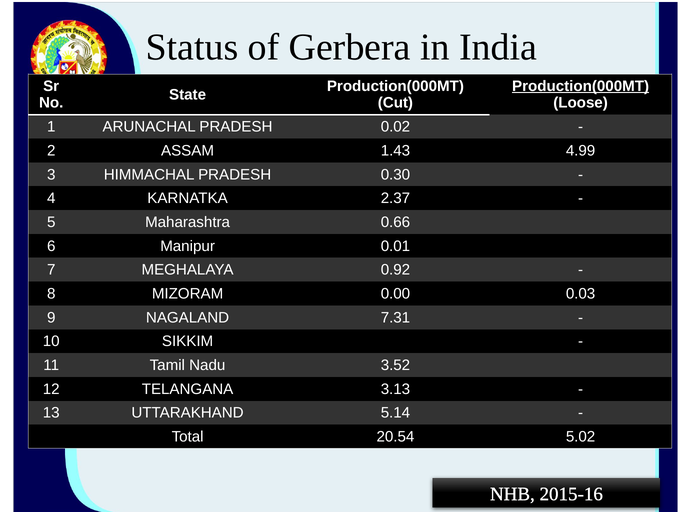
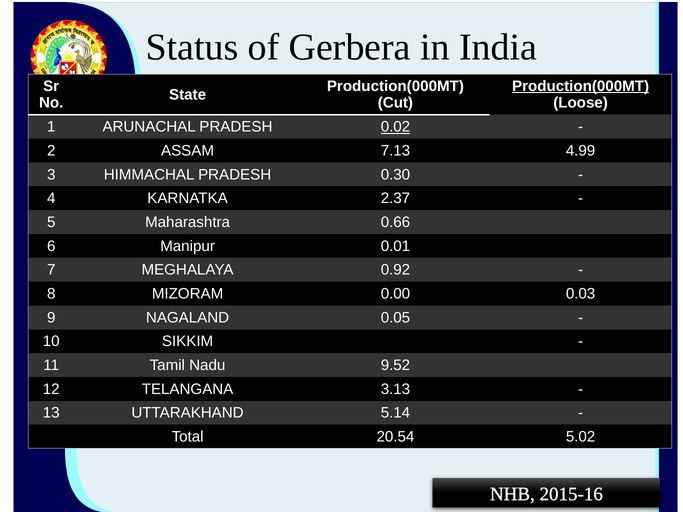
0.02 underline: none -> present
1.43: 1.43 -> 7.13
7.31: 7.31 -> 0.05
3.52: 3.52 -> 9.52
